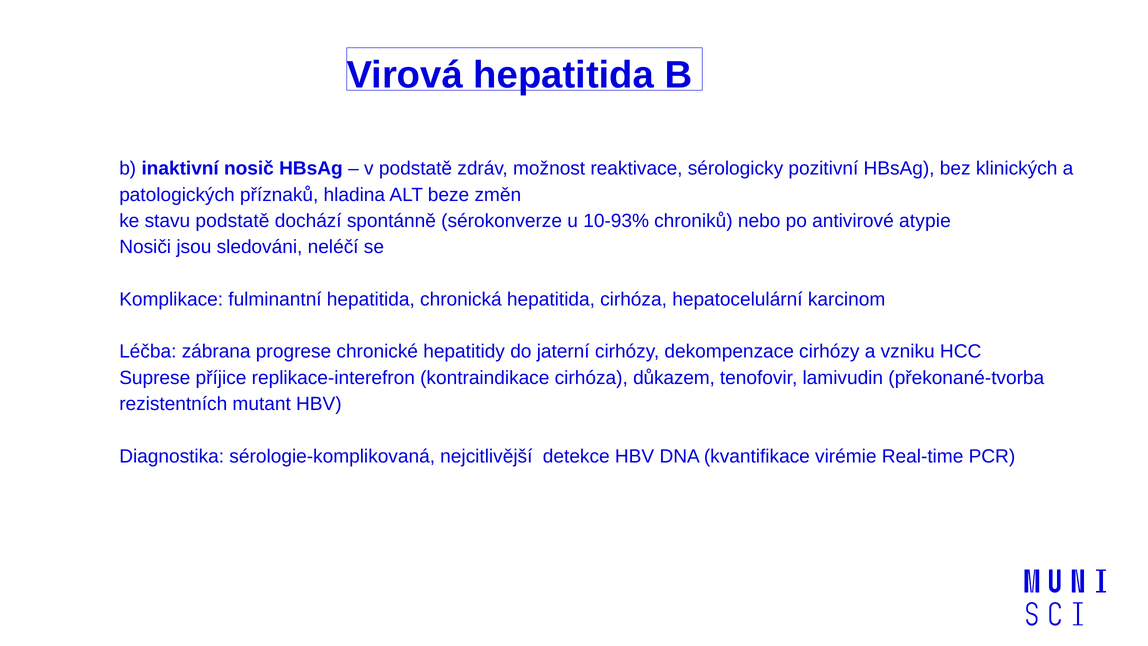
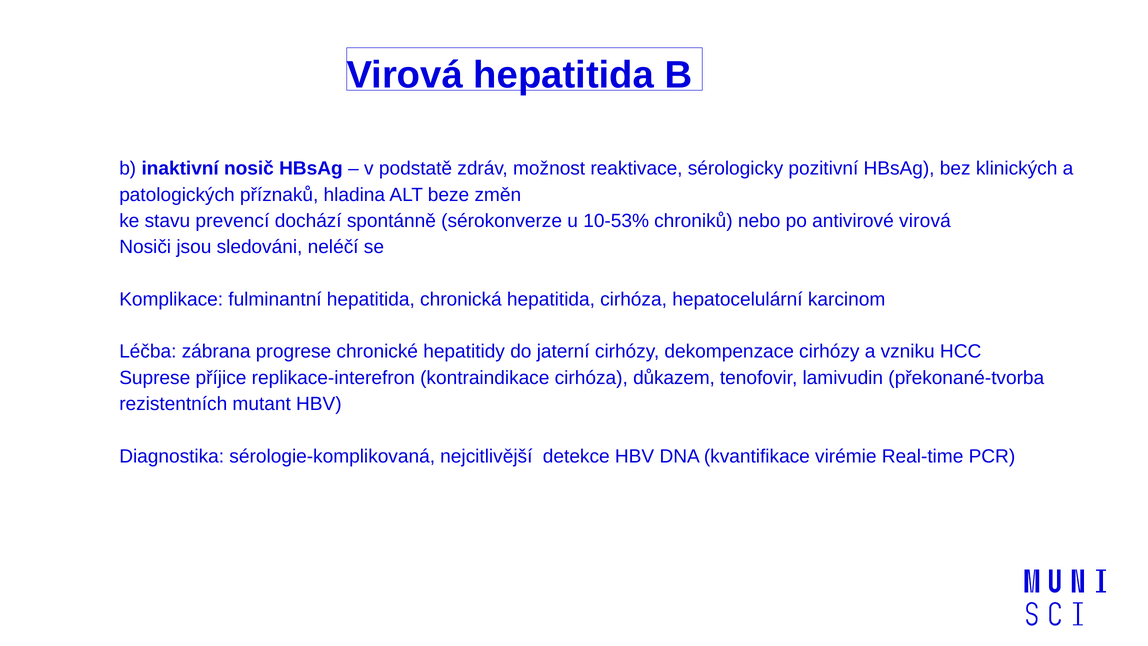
stavu podstatě: podstatě -> prevencí
10-93%: 10-93% -> 10-53%
antivirové atypie: atypie -> virová
